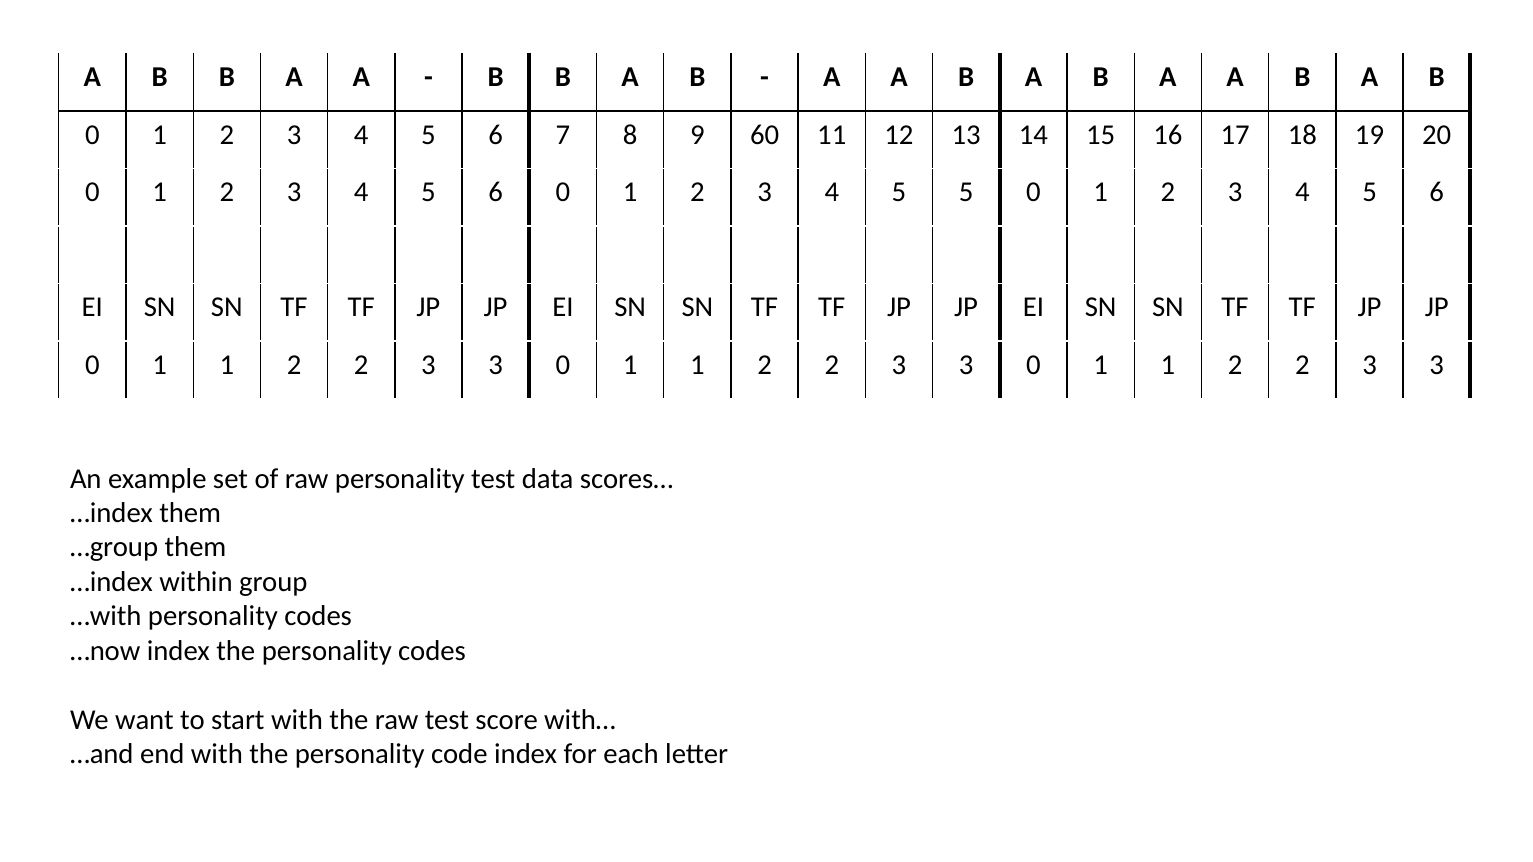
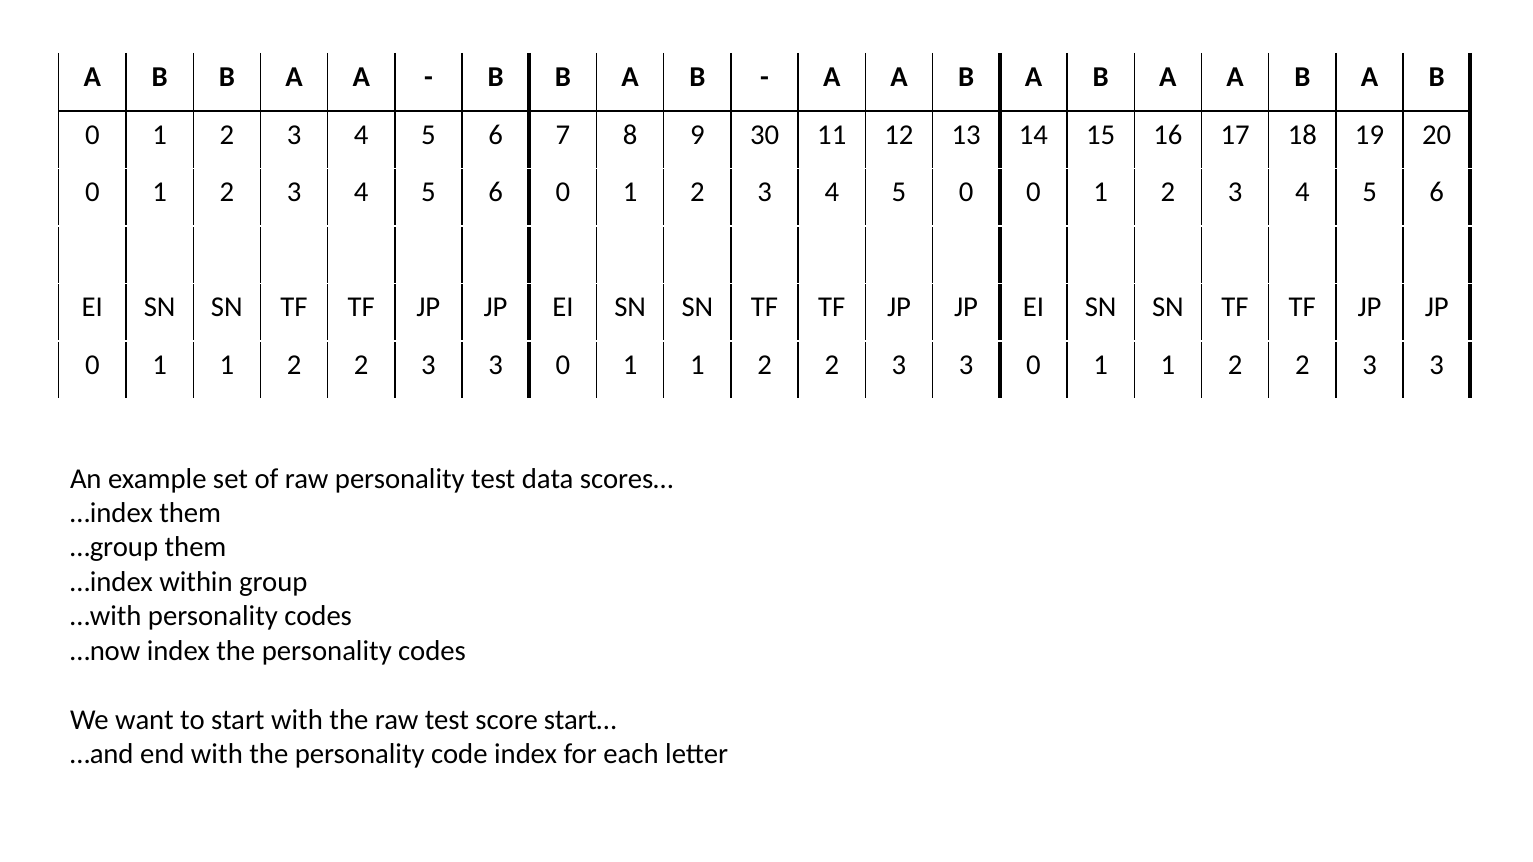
60: 60 -> 30
5 5: 5 -> 0
with…: with… -> start…
